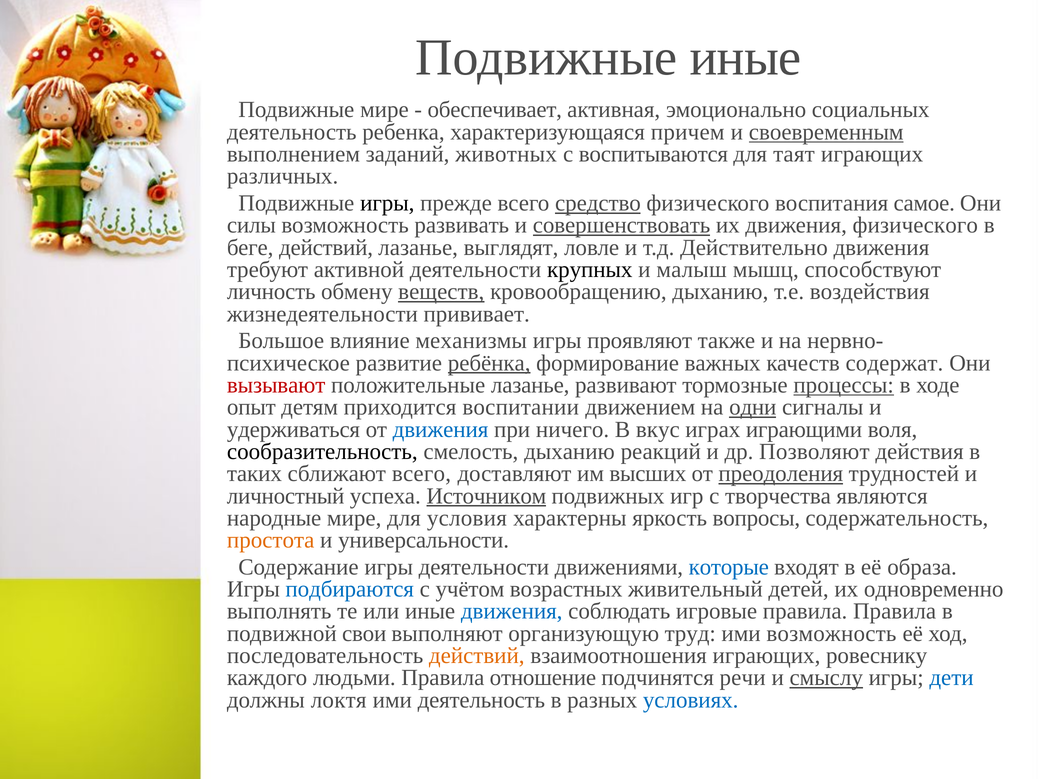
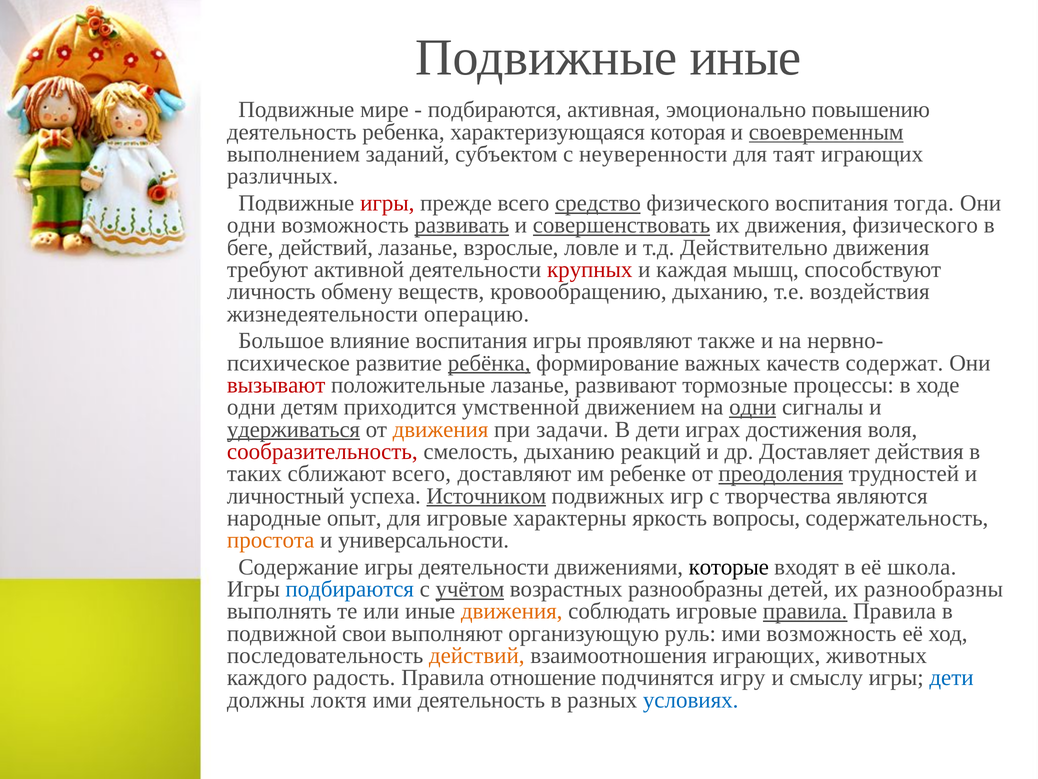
обеспечивает at (495, 110): обеспечивает -> подбираются
социальных: социальных -> повышению
причем: причем -> которая
животных: животных -> субъектом
воспитываются: воспитываются -> неуверенности
игры at (387, 203) colour: black -> red
самое: самое -> тогда
силы at (251, 225): силы -> одни
развивать underline: none -> present
выглядят: выглядят -> взрослые
крупных colour: black -> red
малыш: малыш -> каждая
веществ underline: present -> none
прививает: прививает -> операцию
влияние механизмы: механизмы -> воспитания
процессы underline: present -> none
опыт at (251, 407): опыт -> одни
воспитании: воспитании -> умственной
удерживаться underline: none -> present
движения at (441, 429) colour: blue -> orange
ничего: ничего -> задачи
В вкус: вкус -> дети
играющими: играющими -> достижения
сообразительность colour: black -> red
Позволяют: Позволяют -> Доставляет
высших: высших -> ребенке
народные мире: мире -> опыт
для условия: условия -> игровые
которые colour: blue -> black
образа: образа -> школа
учётом underline: none -> present
возрастных живительный: живительный -> разнообразны
их одновременно: одновременно -> разнообразны
движения at (512, 611) colour: blue -> orange
правила at (805, 611) underline: none -> present
труд: труд -> руль
ровеснику: ровеснику -> животных
людьми: людьми -> радость
речи: речи -> игру
смыслу underline: present -> none
